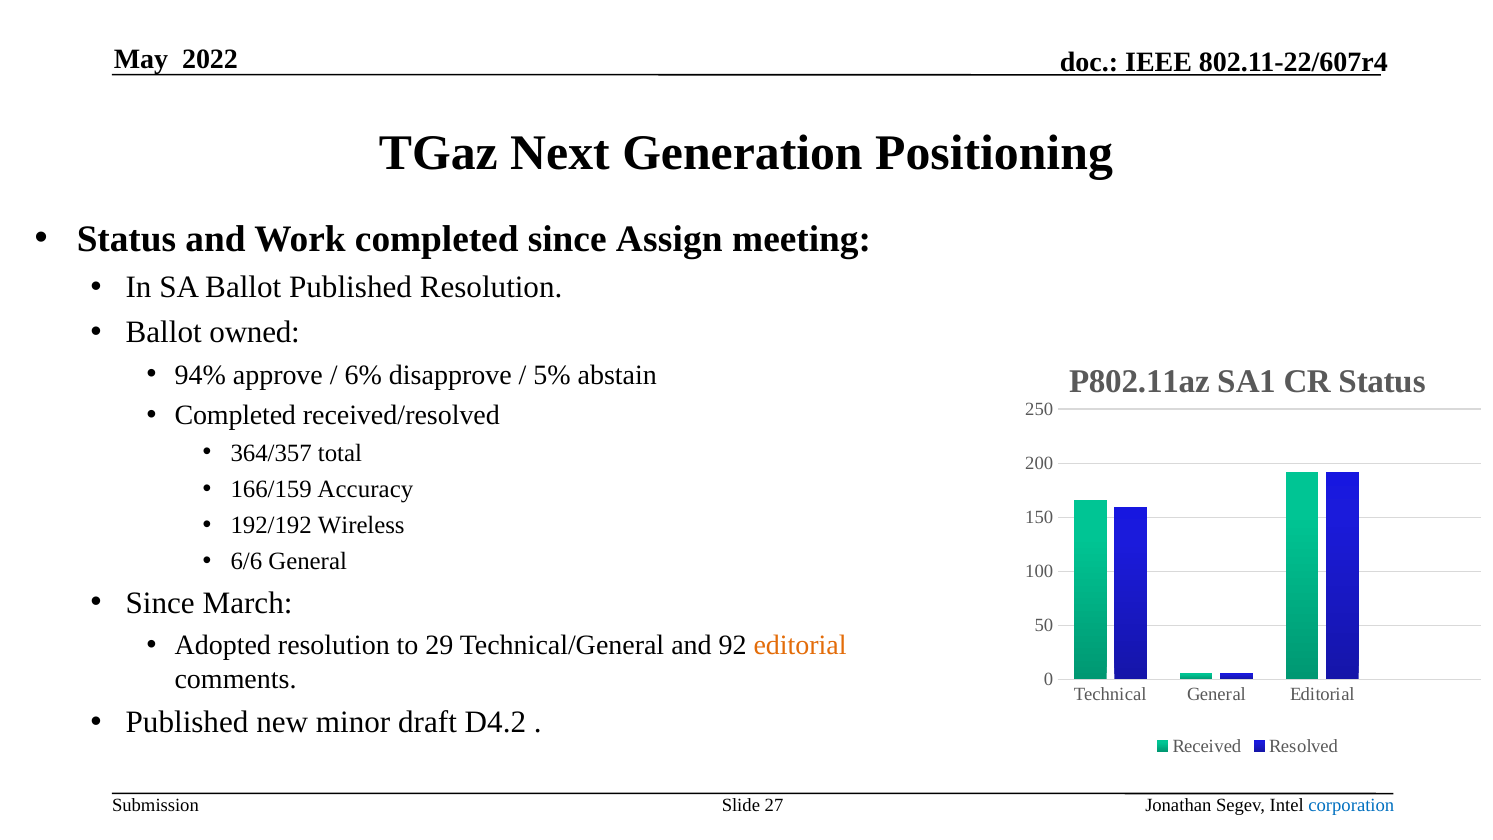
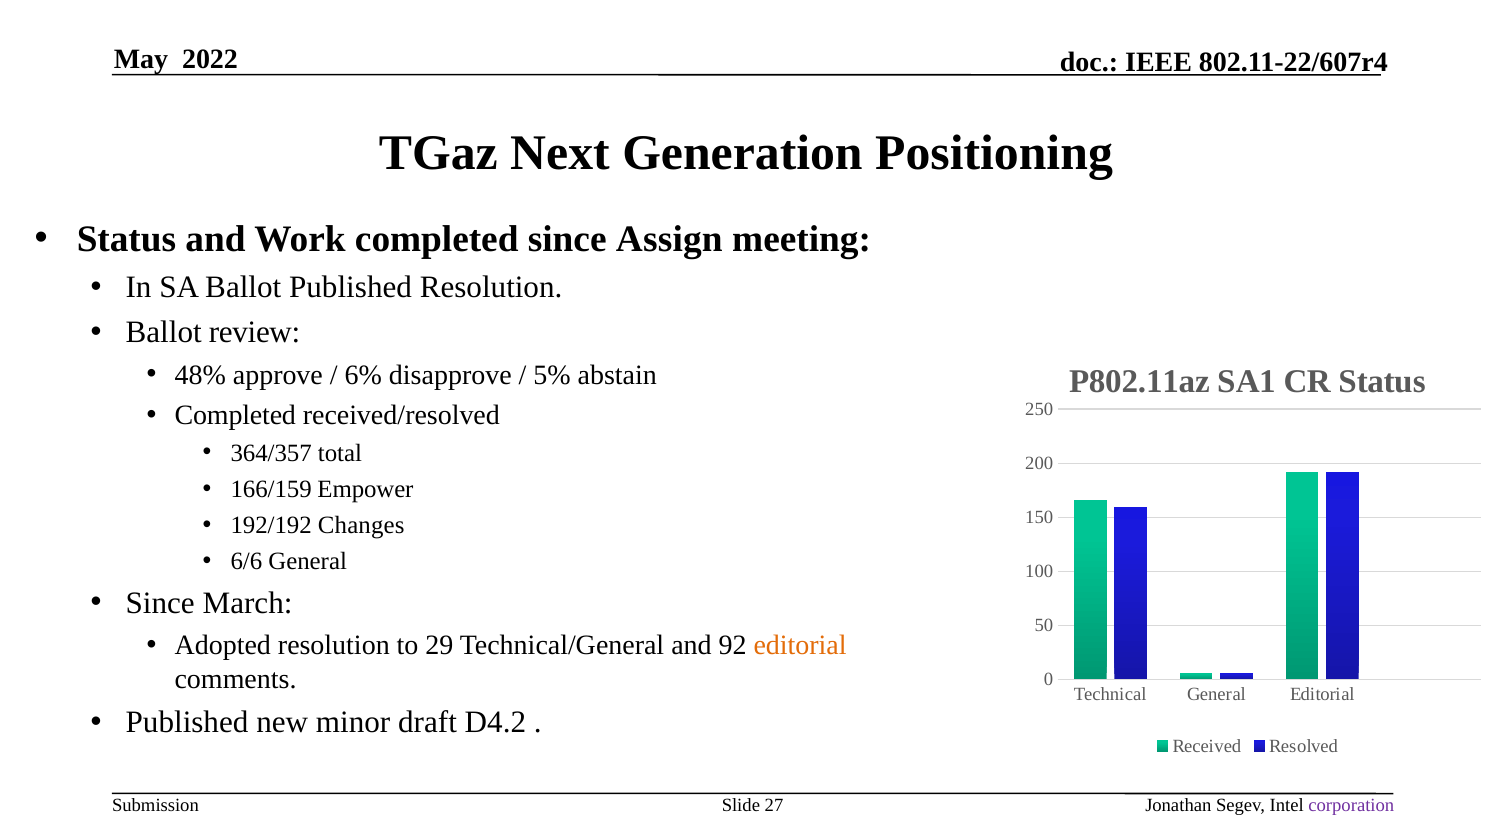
owned: owned -> review
94%: 94% -> 48%
Accuracy: Accuracy -> Empower
Wireless: Wireless -> Changes
corporation colour: blue -> purple
